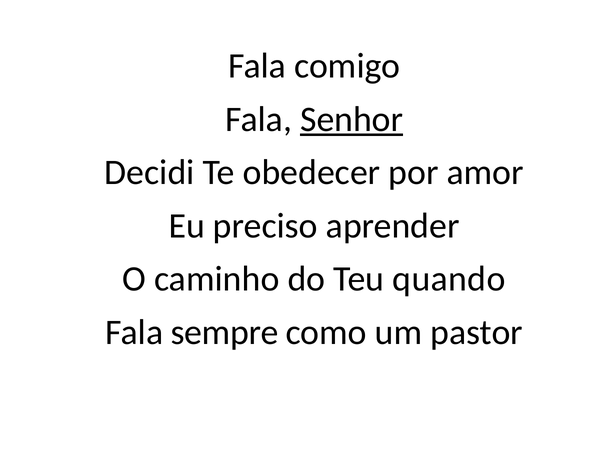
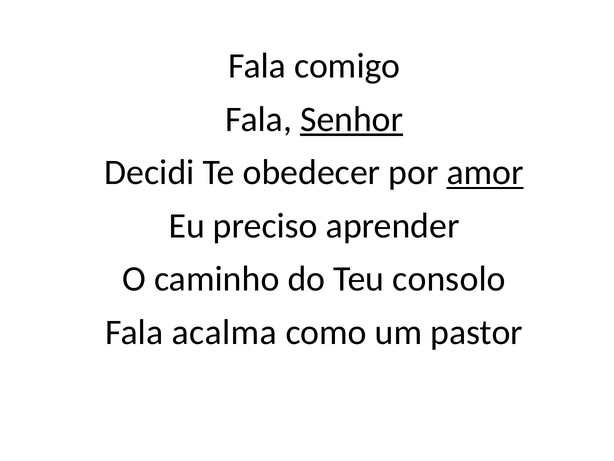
amor underline: none -> present
quando: quando -> consolo
sempre: sempre -> acalma
